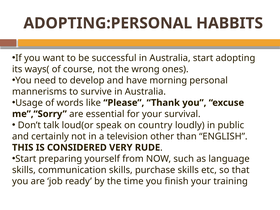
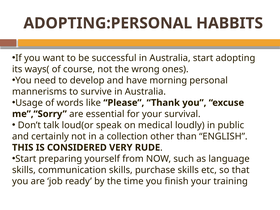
country: country -> medical
television: television -> collection
